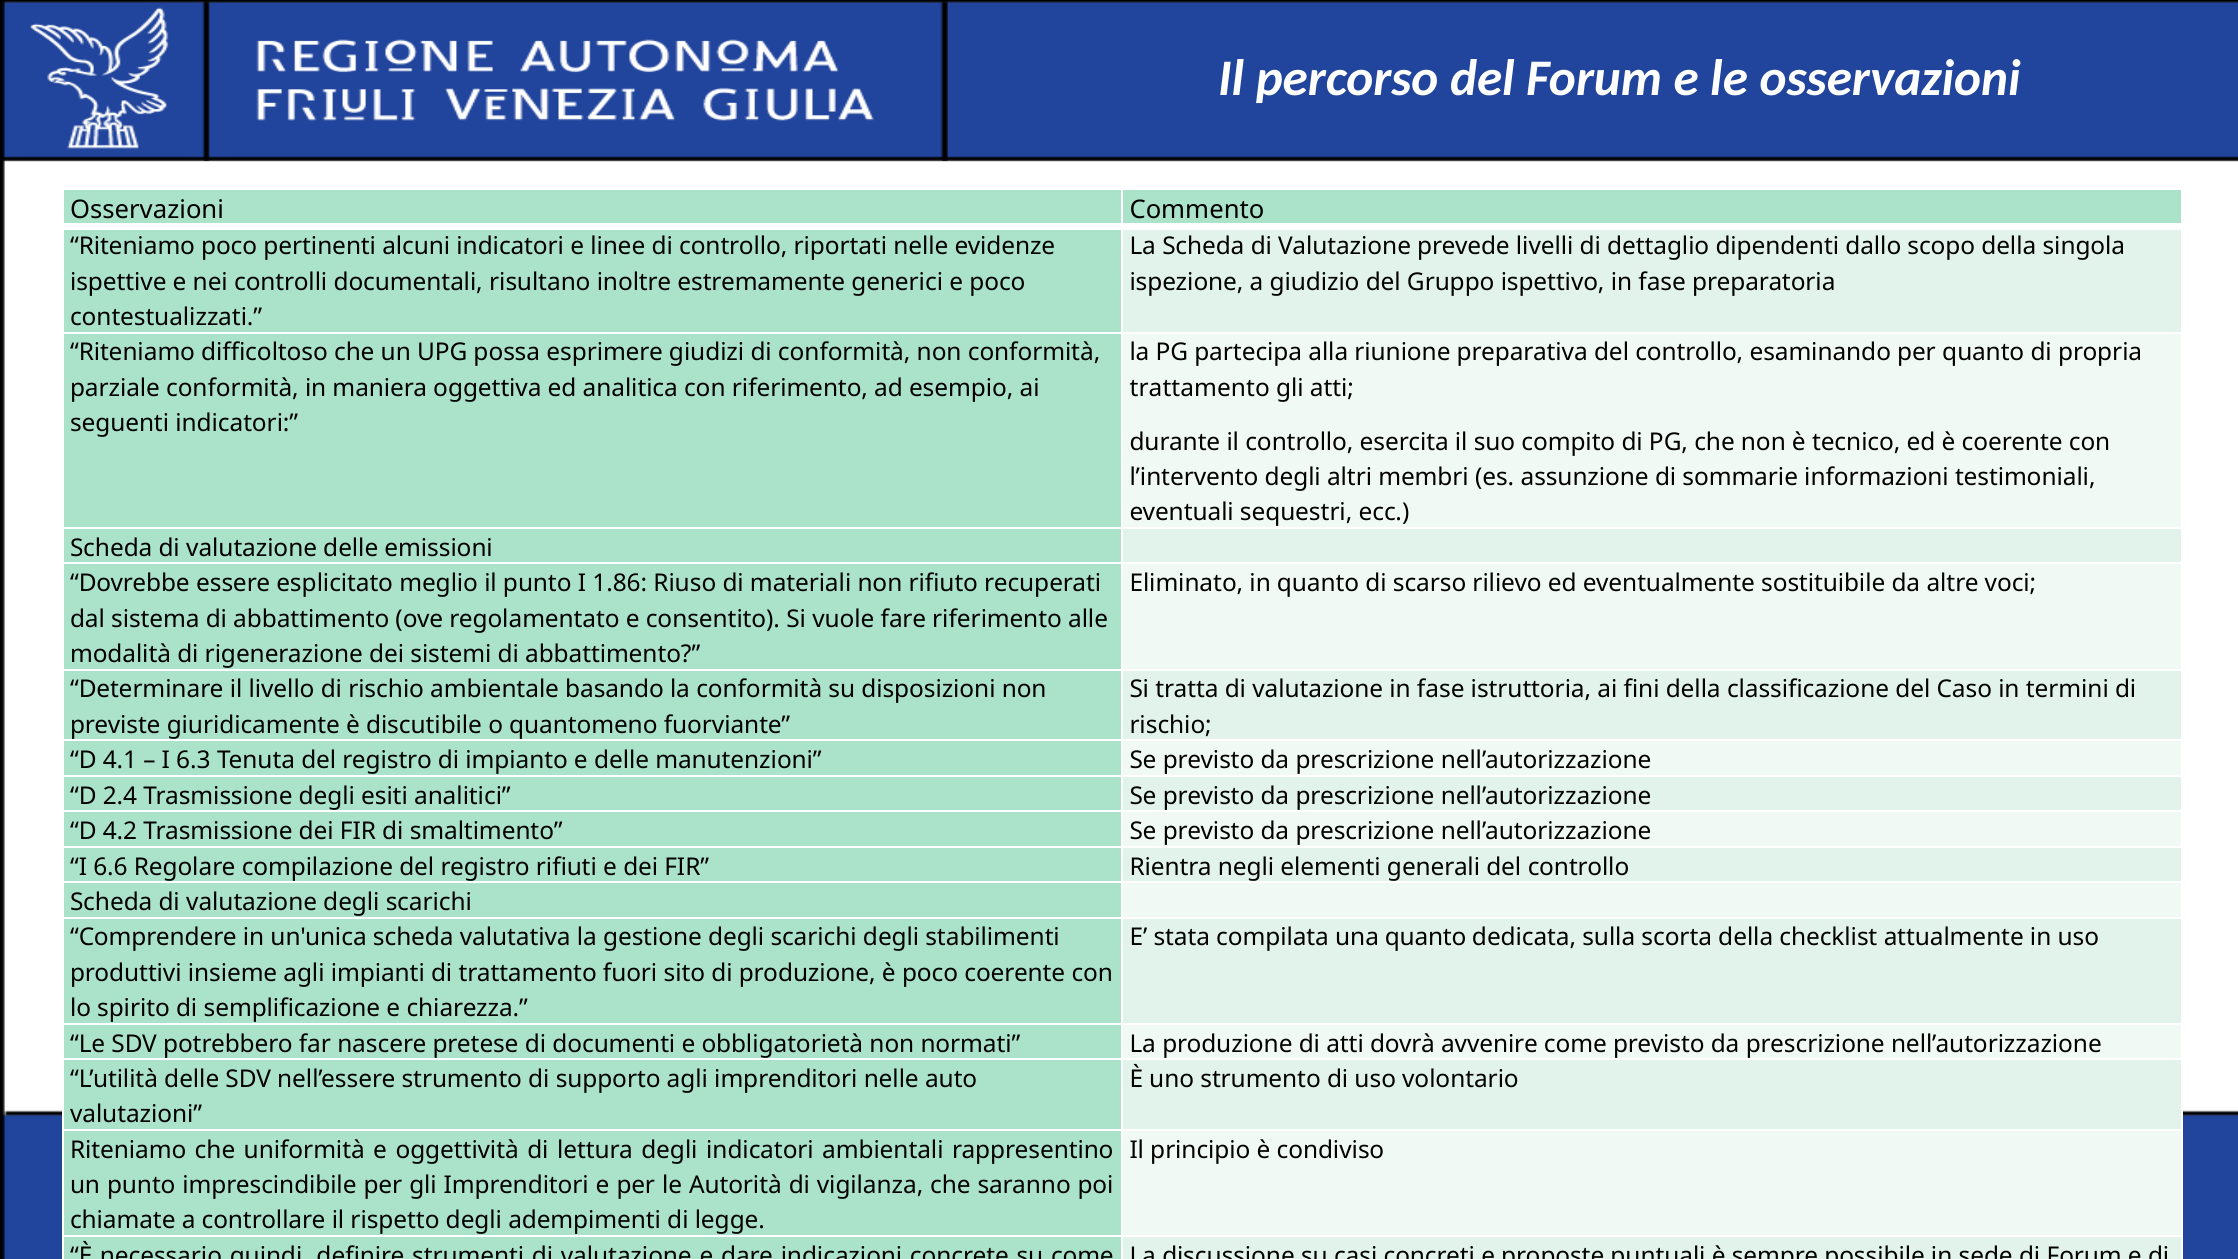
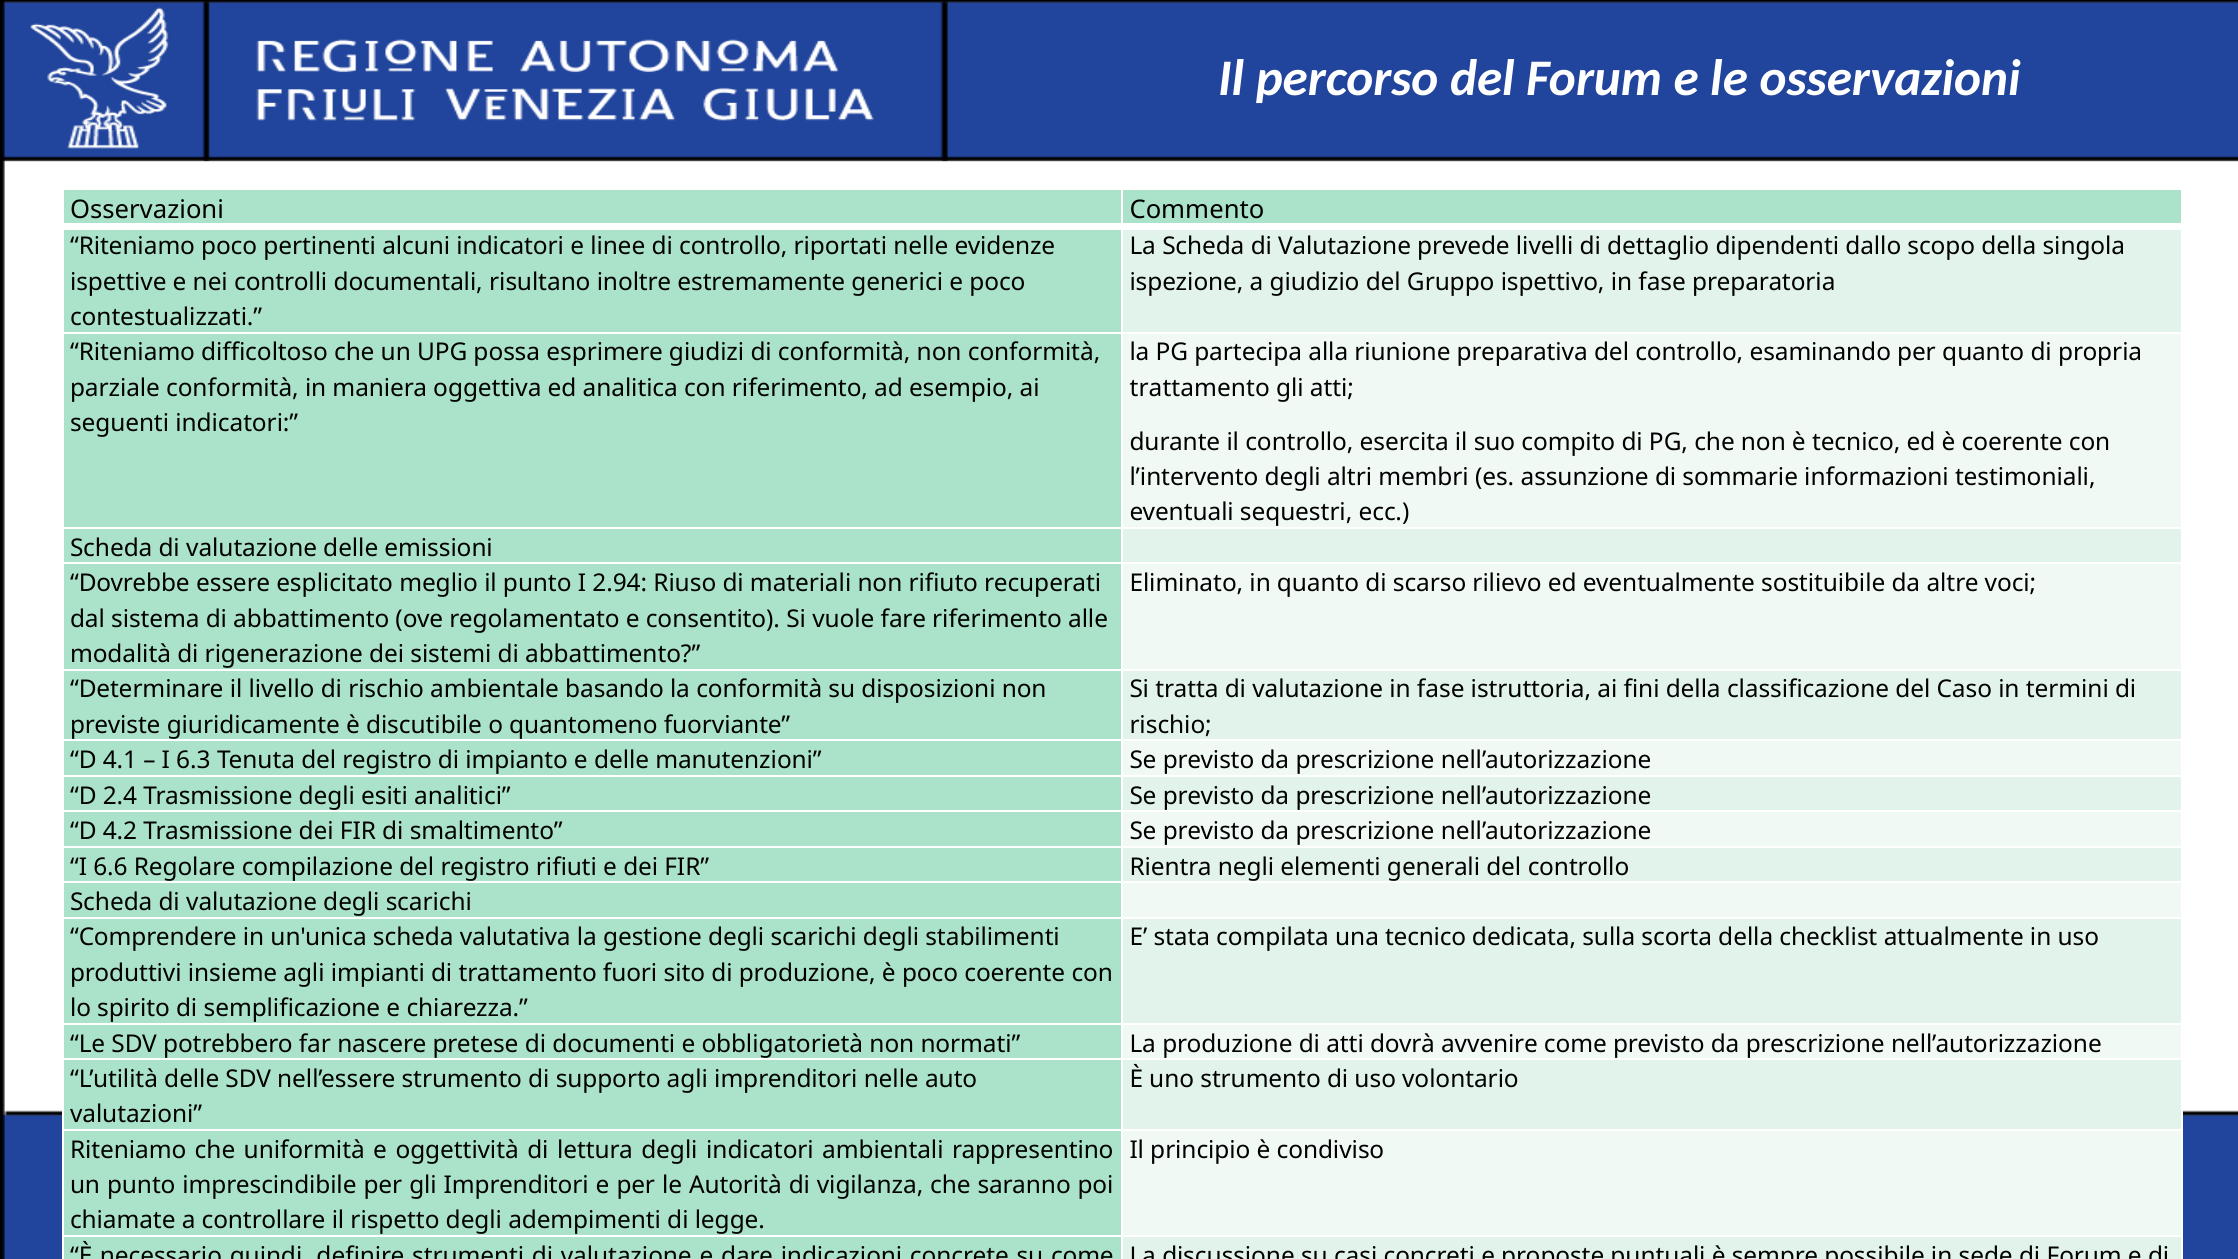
1.86: 1.86 -> 2.94
una quanto: quanto -> tecnico
